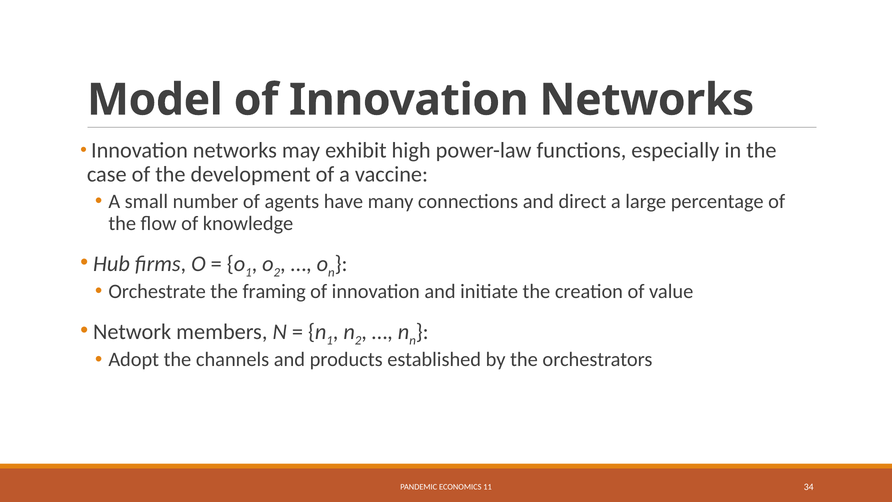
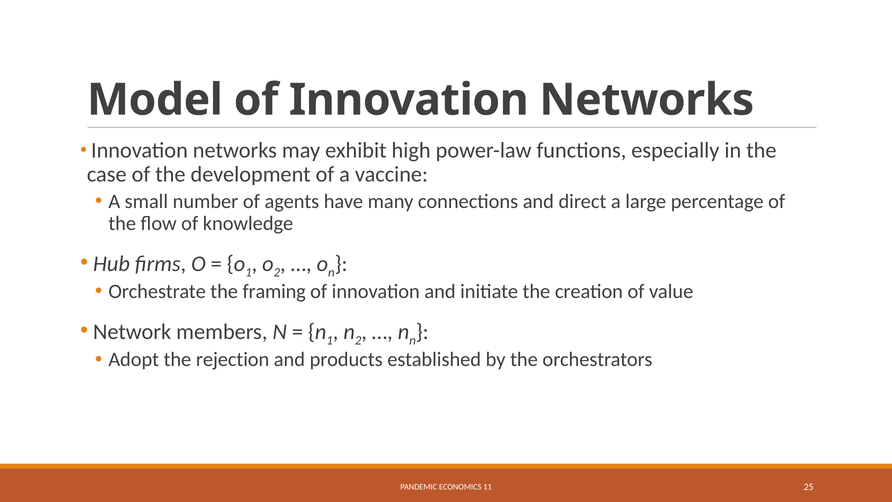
channels: channels -> rejection
34: 34 -> 25
